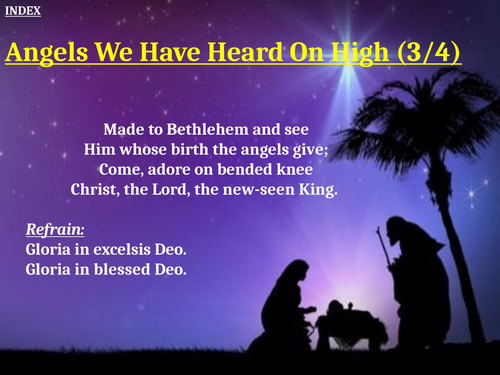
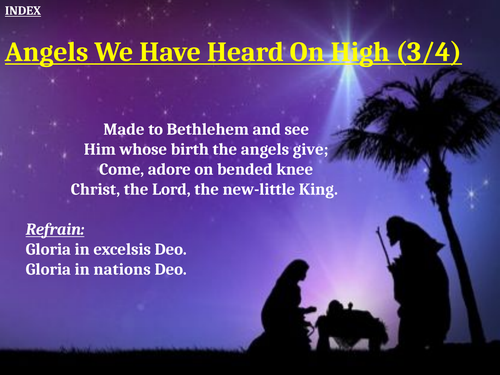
new-seen: new-seen -> new-little
blessed: blessed -> nations
